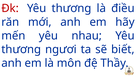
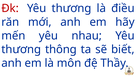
ngươi: ngươi -> thông
